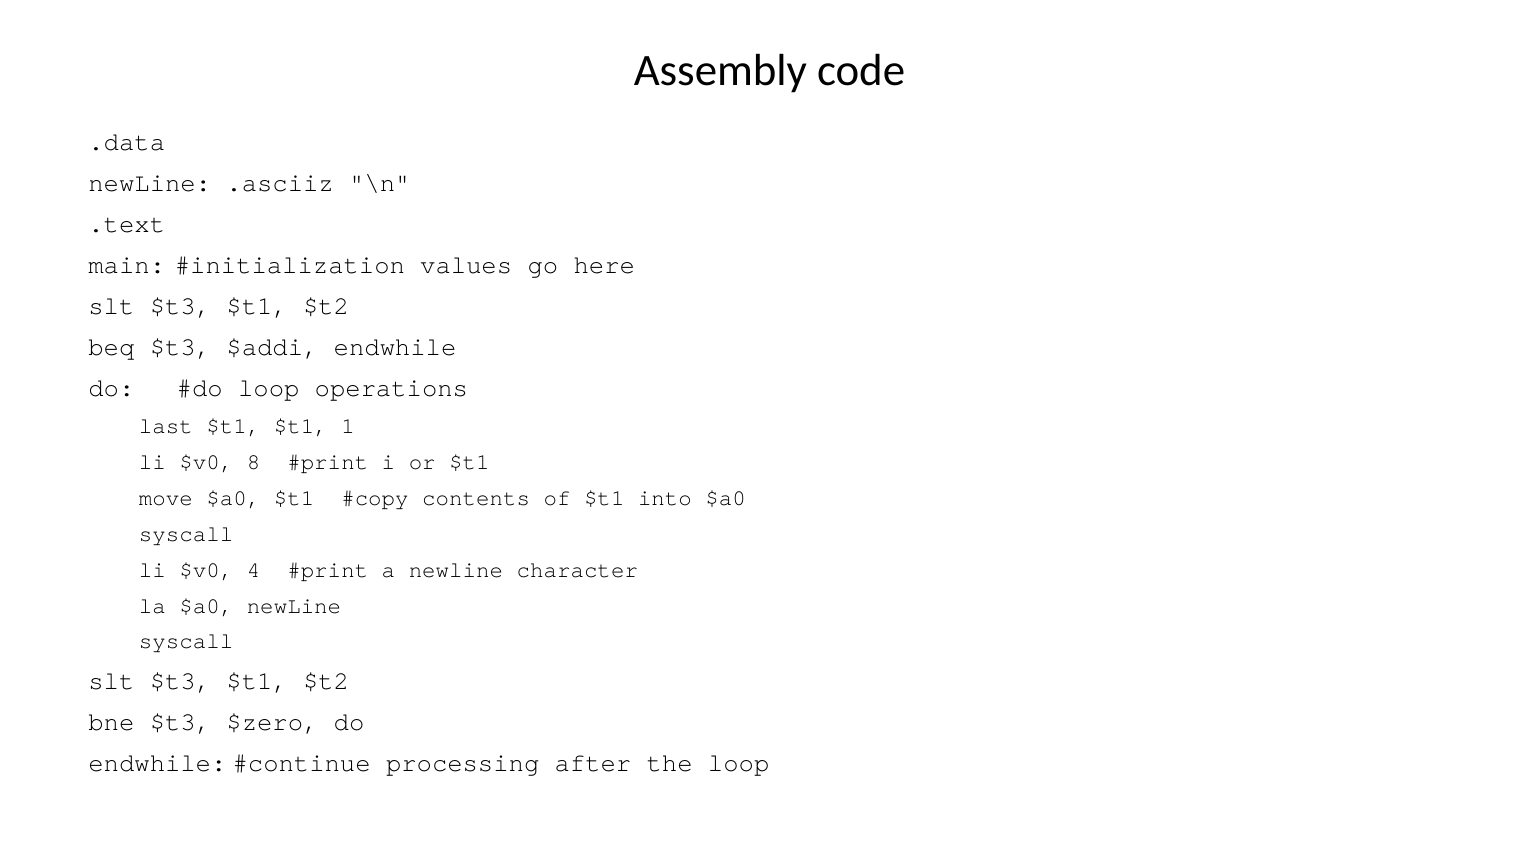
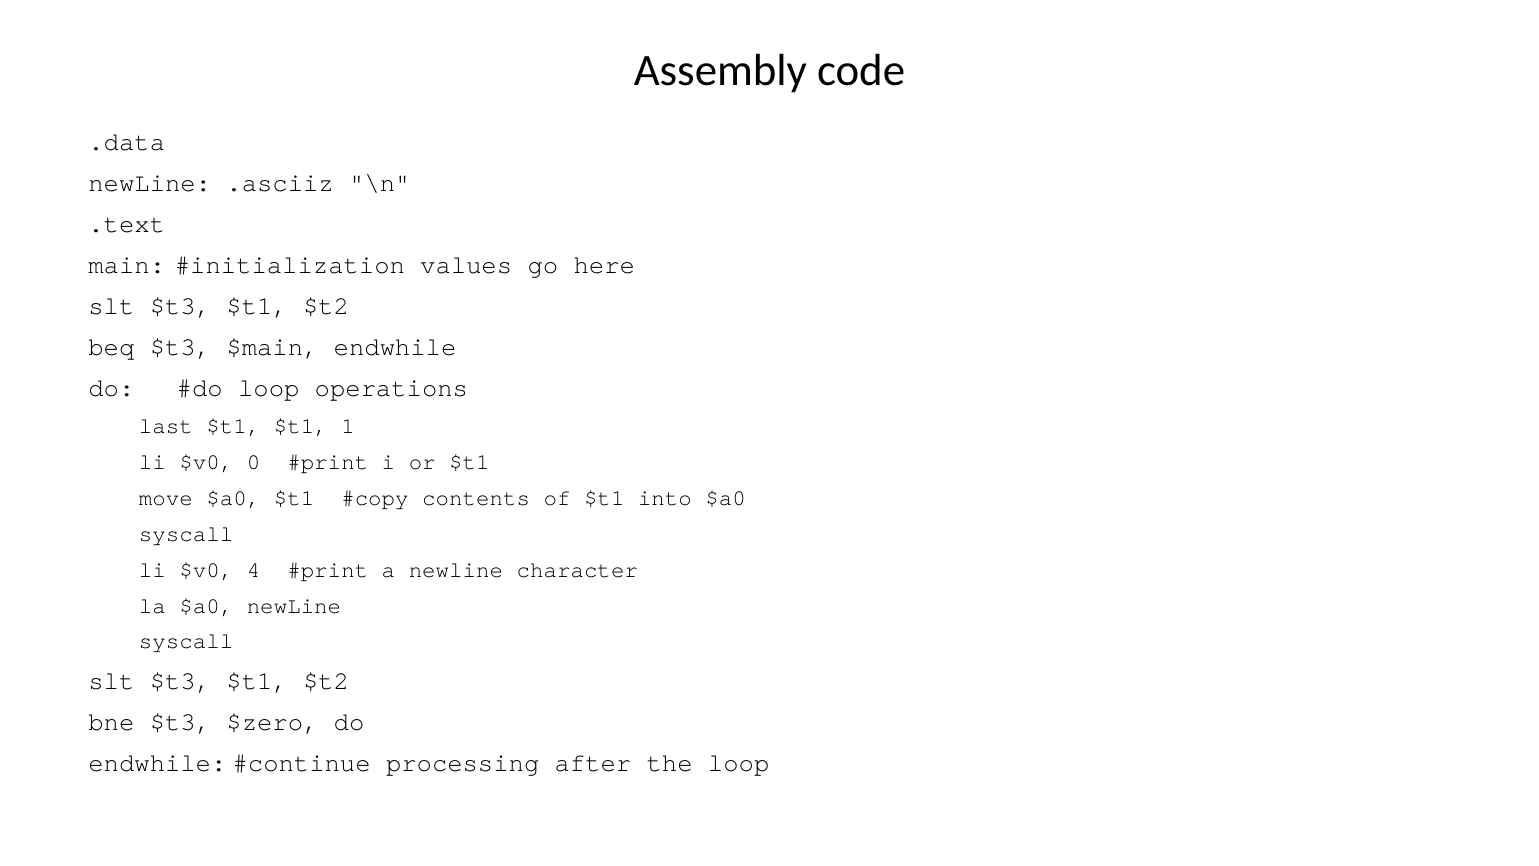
$addi: $addi -> $main
8: 8 -> 0
